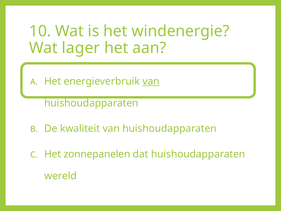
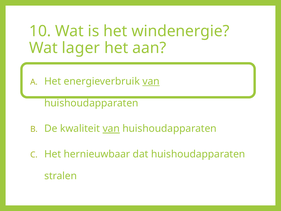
van at (111, 128) underline: none -> present
zonnepanelen: zonnepanelen -> hernieuwbaar
wereld: wereld -> stralen
